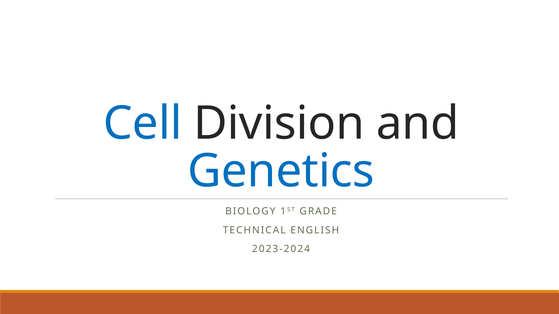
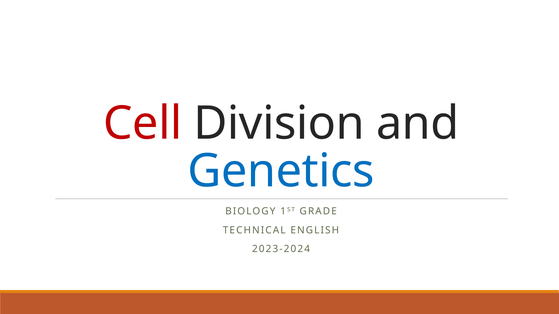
Cell colour: blue -> red
